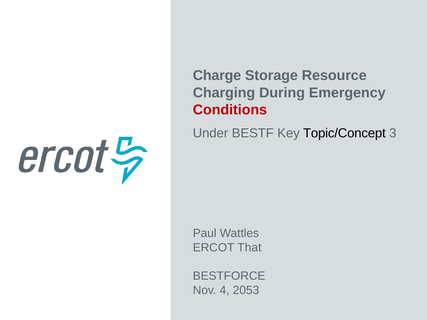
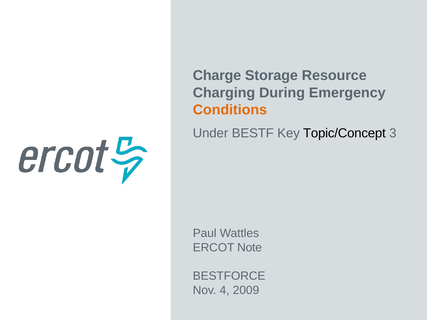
Conditions colour: red -> orange
That: That -> Note
2053: 2053 -> 2009
